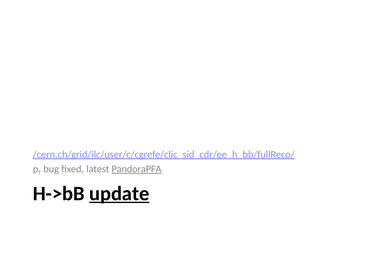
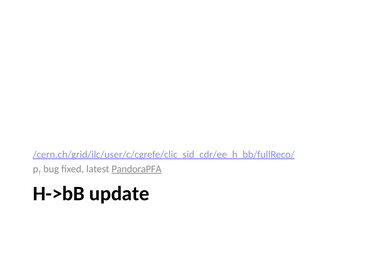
update underline: present -> none
